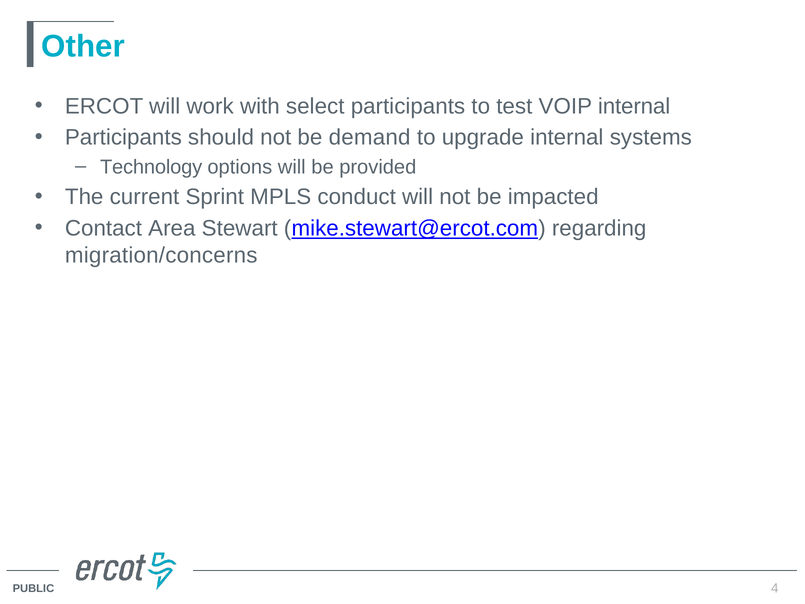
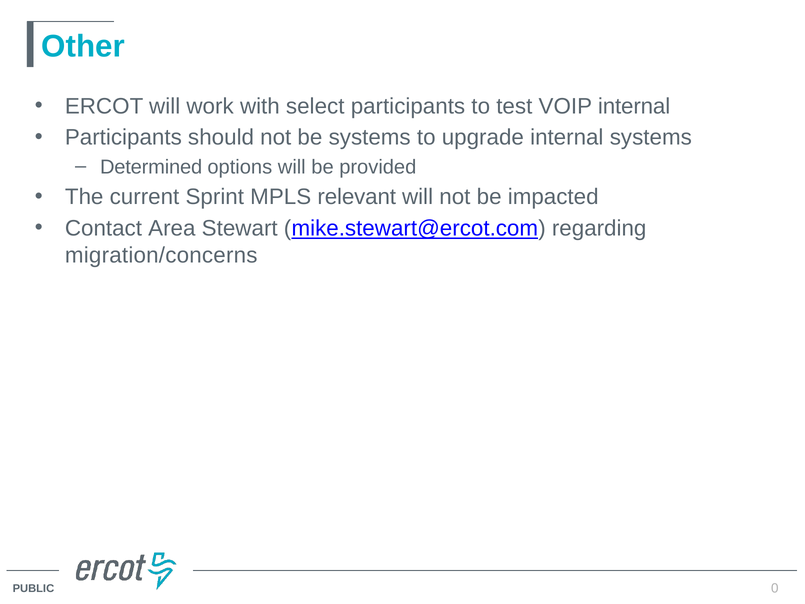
be demand: demand -> systems
Technology: Technology -> Determined
conduct: conduct -> relevant
4: 4 -> 0
